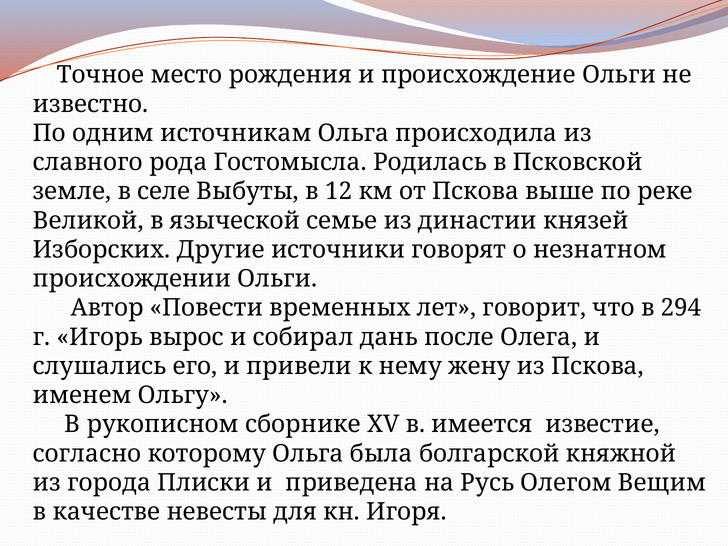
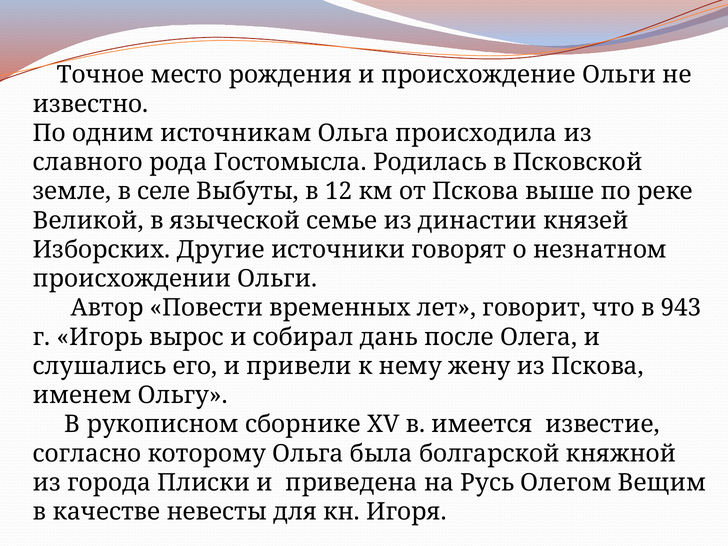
294: 294 -> 943
